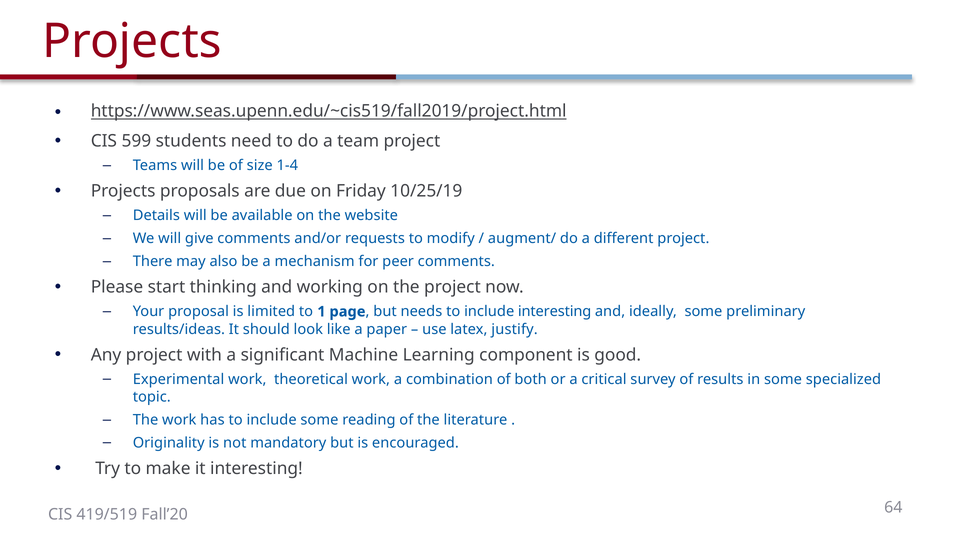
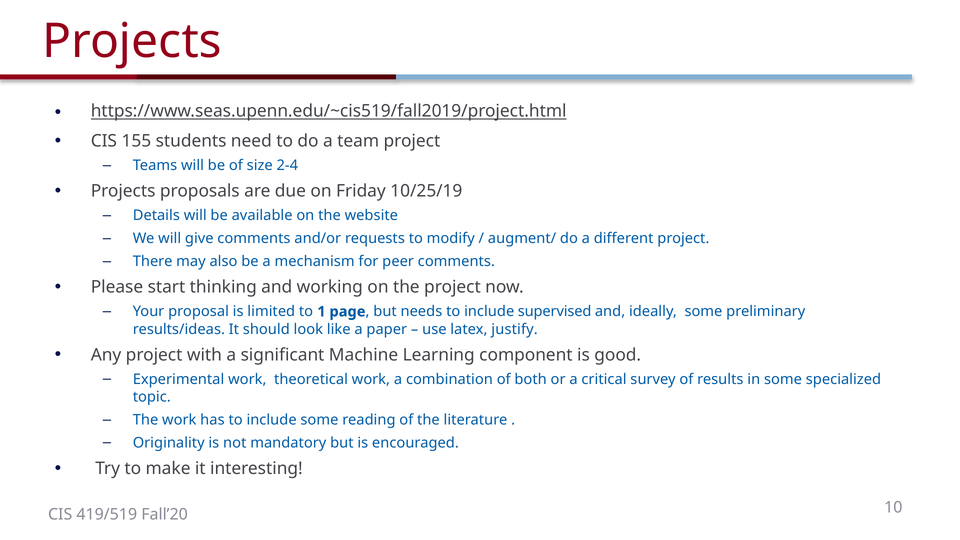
599: 599 -> 155
1-4: 1-4 -> 2-4
include interesting: interesting -> supervised
64: 64 -> 10
